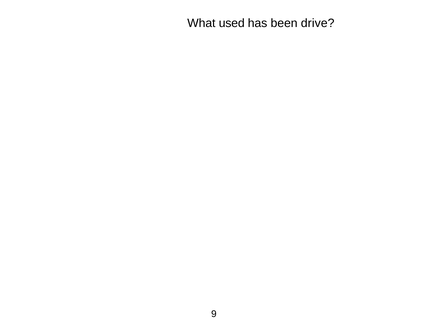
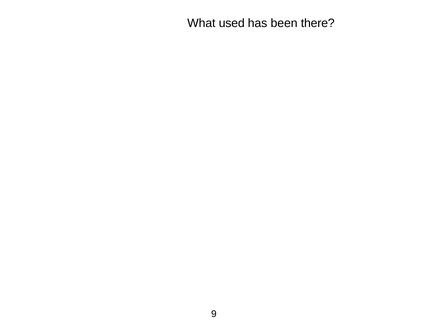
been drive: drive -> there
